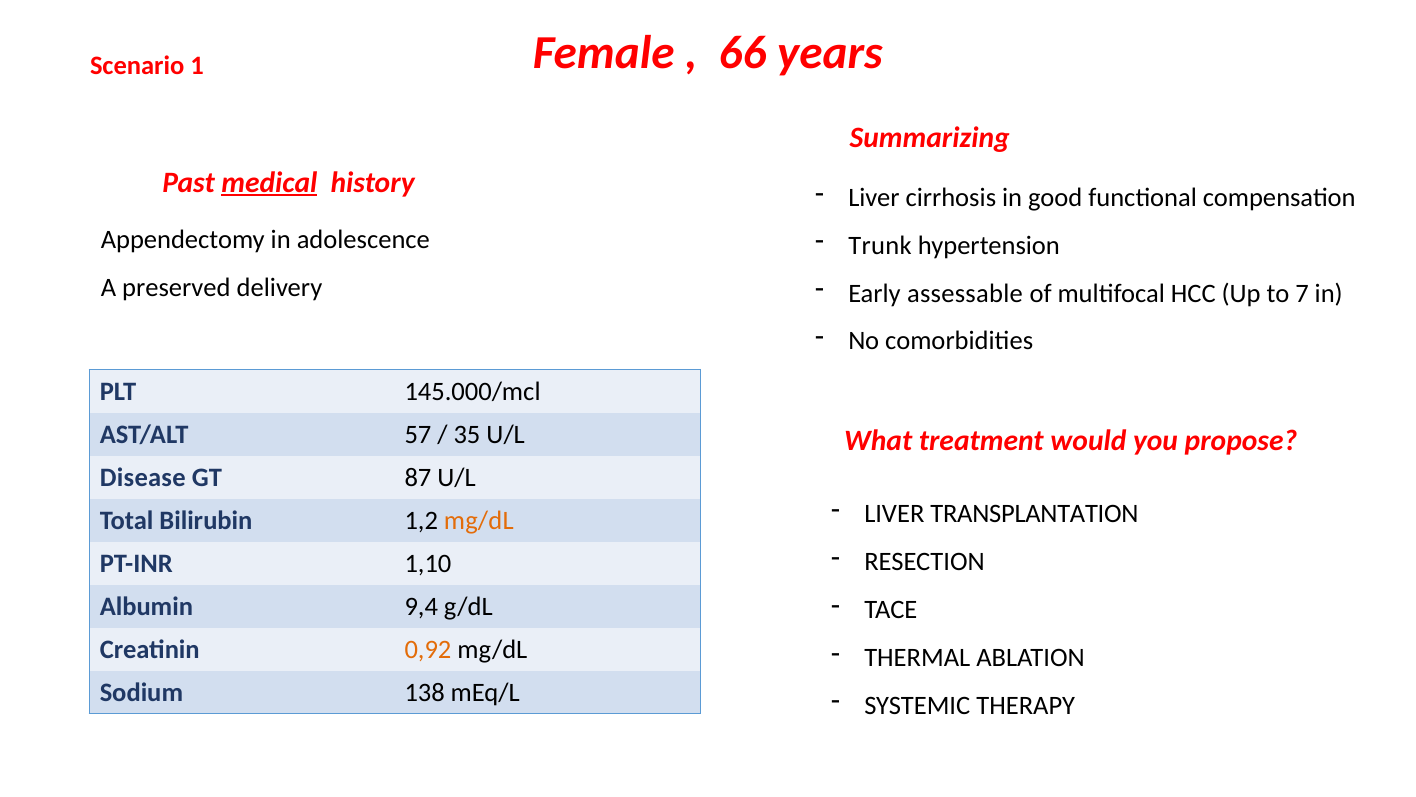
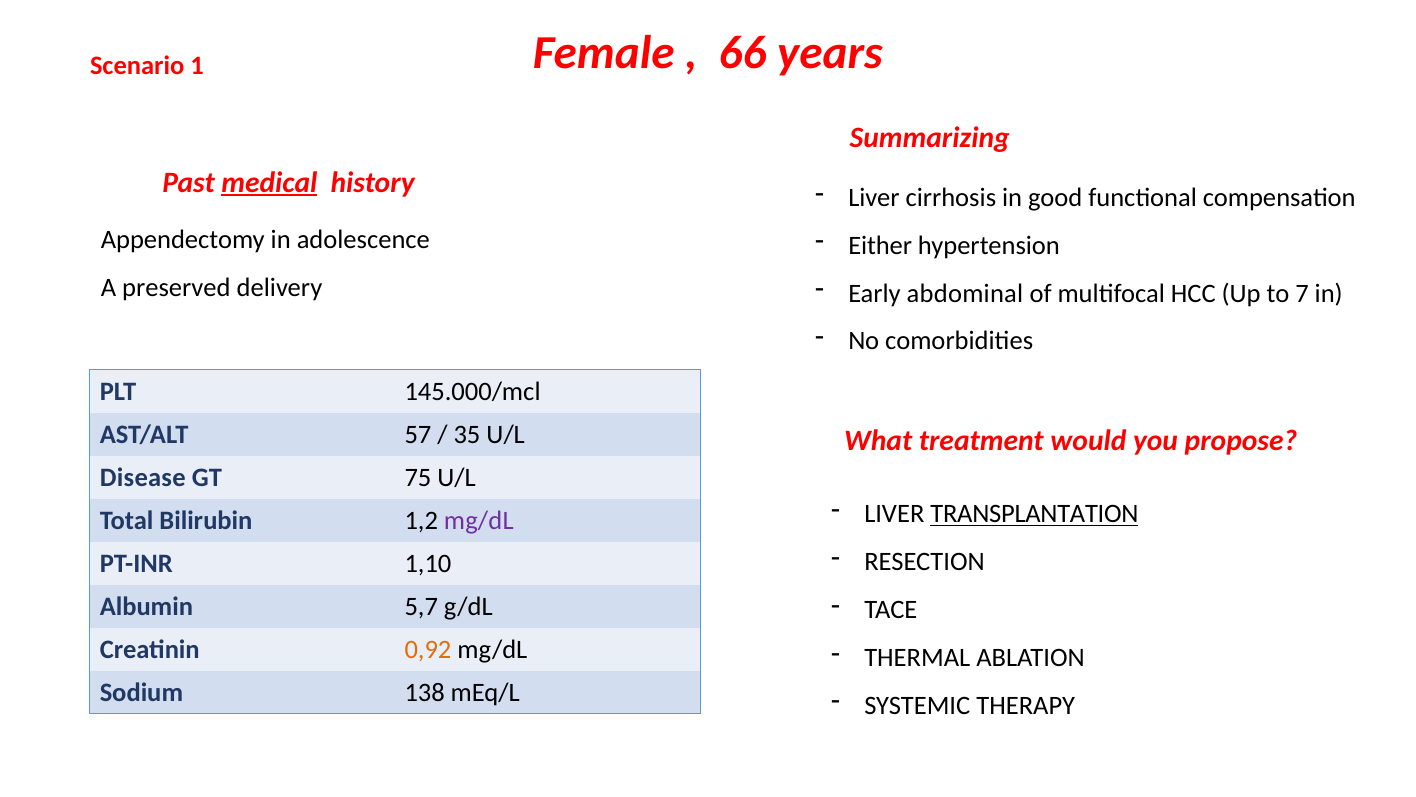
Trunk: Trunk -> Either
assessable: assessable -> abdominal
87: 87 -> 75
TRANSPLANTATION underline: none -> present
mg/dL at (479, 520) colour: orange -> purple
9,4: 9,4 -> 5,7
